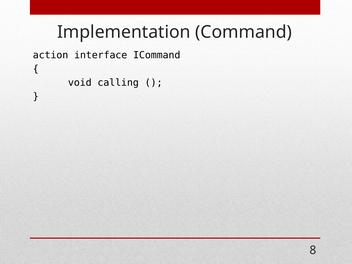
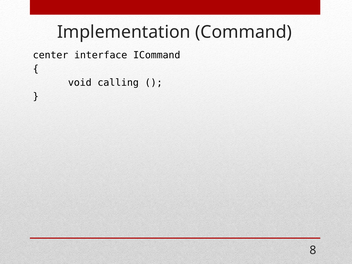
action: action -> center
